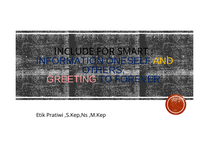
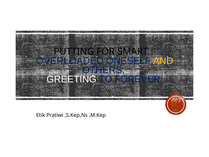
INCLUDE: INCLUDE -> PUTTING
INFORMATION: INFORMATION -> OVERLOADED
GREETING colour: pink -> white
